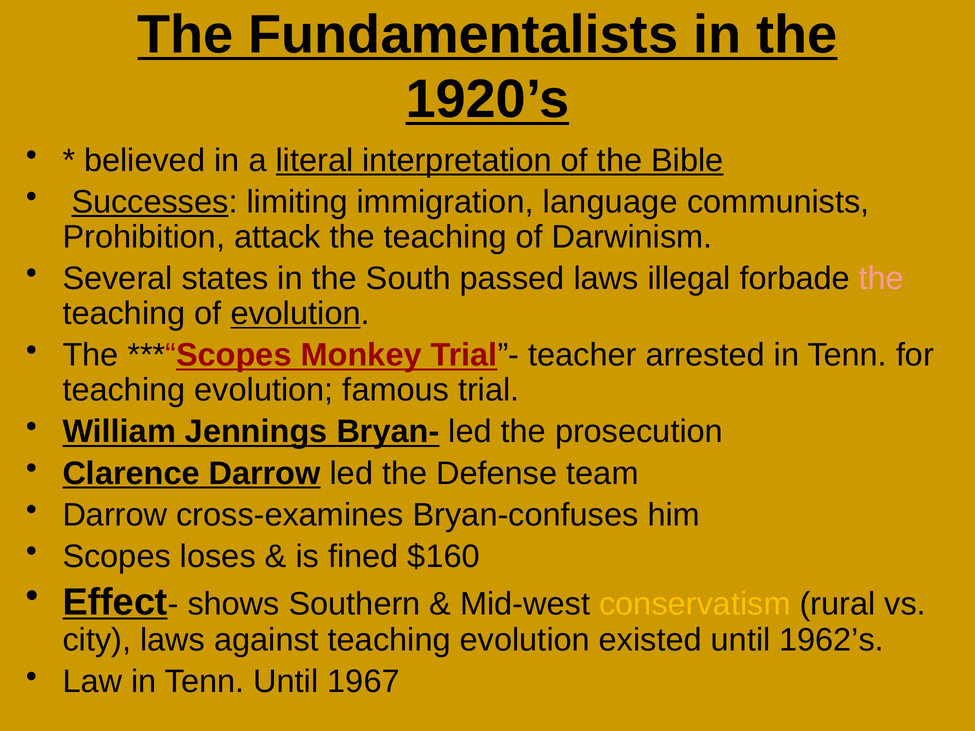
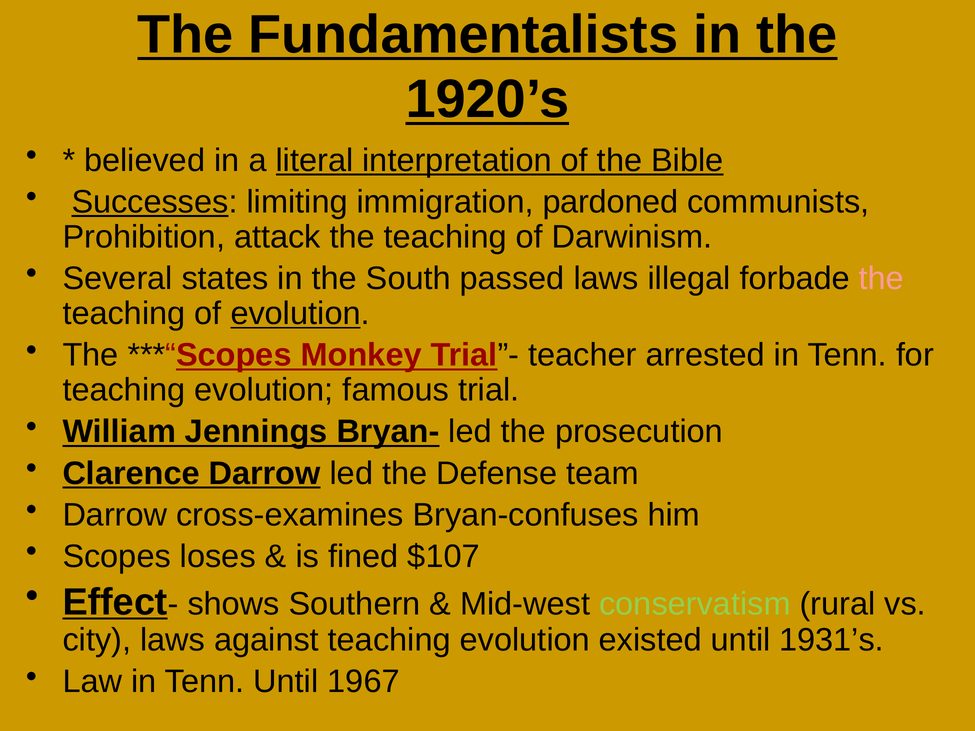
language: language -> pardoned
$160: $160 -> $107
conservatism colour: yellow -> light green
1962’s: 1962’s -> 1931’s
